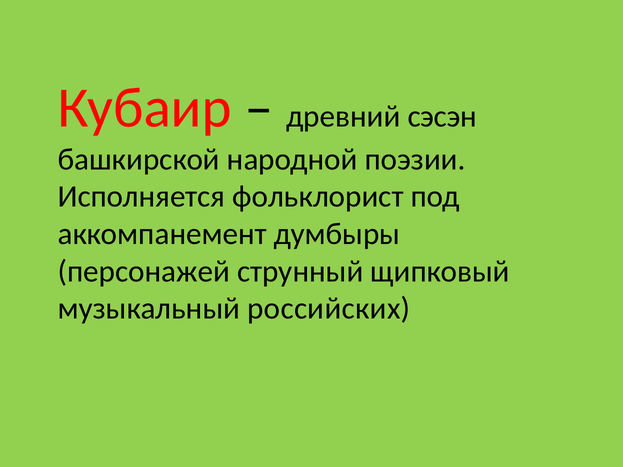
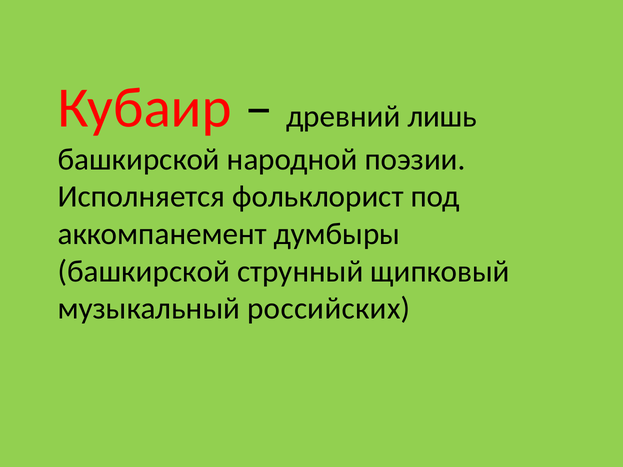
сэсэн: сэсэн -> лишь
персонажей at (144, 271): персонажей -> башкирской
